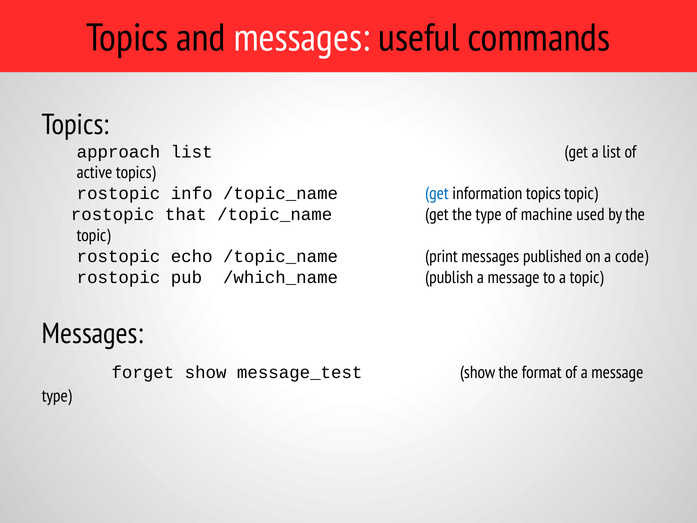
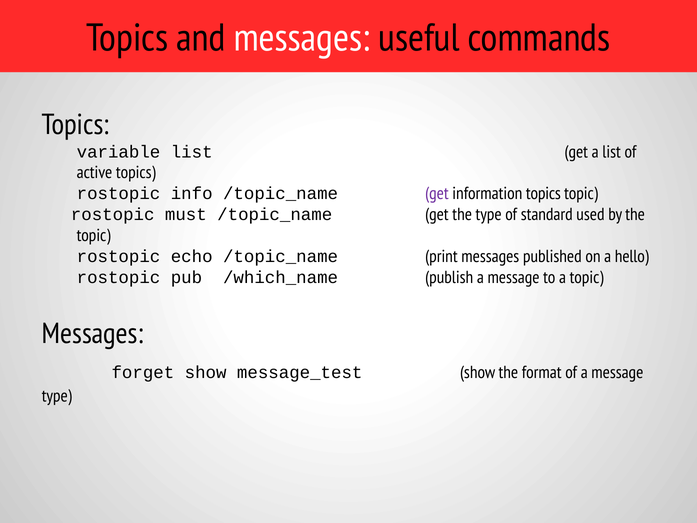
approach: approach -> variable
get at (437, 193) colour: blue -> purple
that: that -> must
machine: machine -> standard
code: code -> hello
